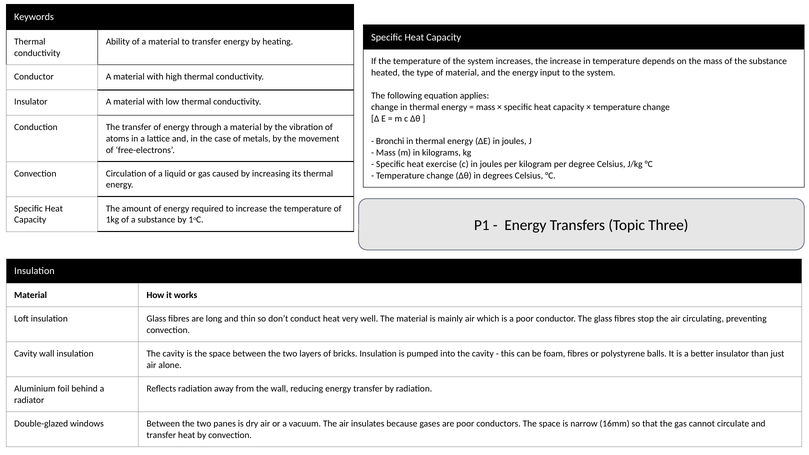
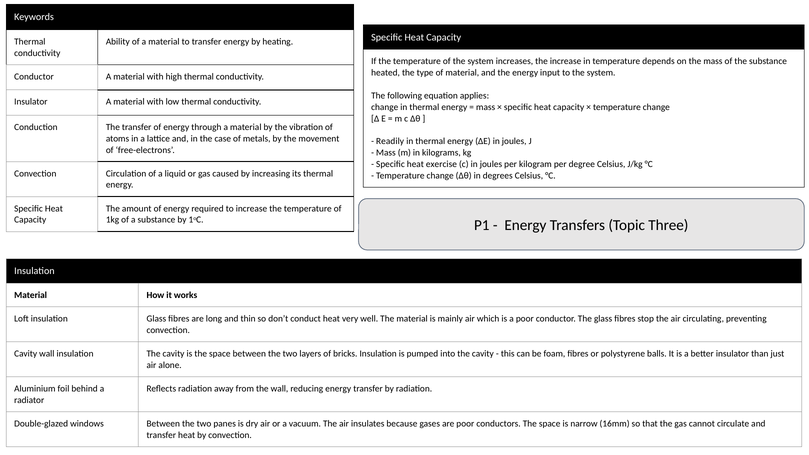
Bronchi: Bronchi -> Readily
